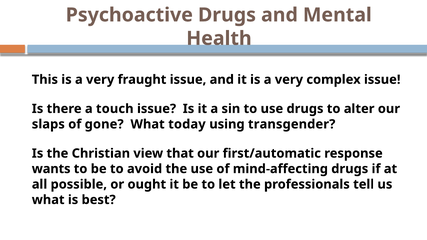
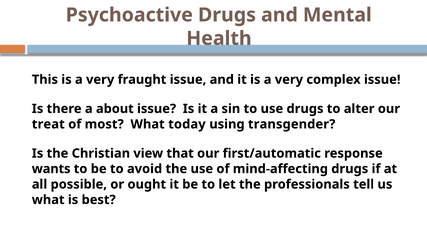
touch: touch -> about
slaps: slaps -> treat
gone: gone -> most
